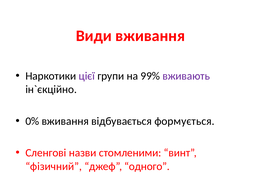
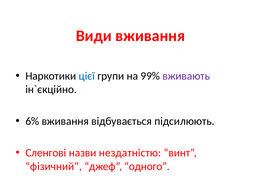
цієї colour: purple -> blue
0%: 0% -> 6%
формується: формується -> підсилюють
стомленими: стомленими -> нездатністю
